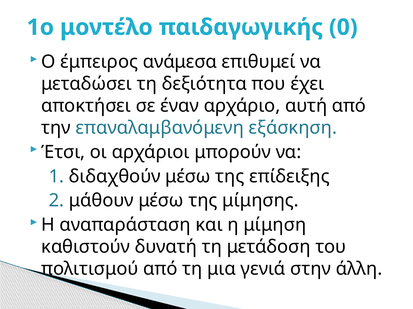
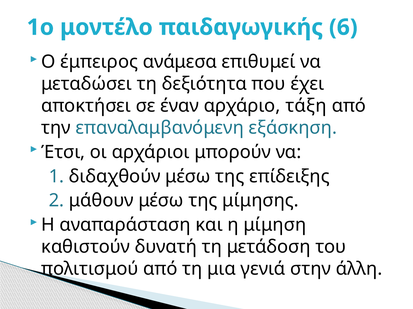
0: 0 -> 6
αυτή: αυτή -> τάξη
